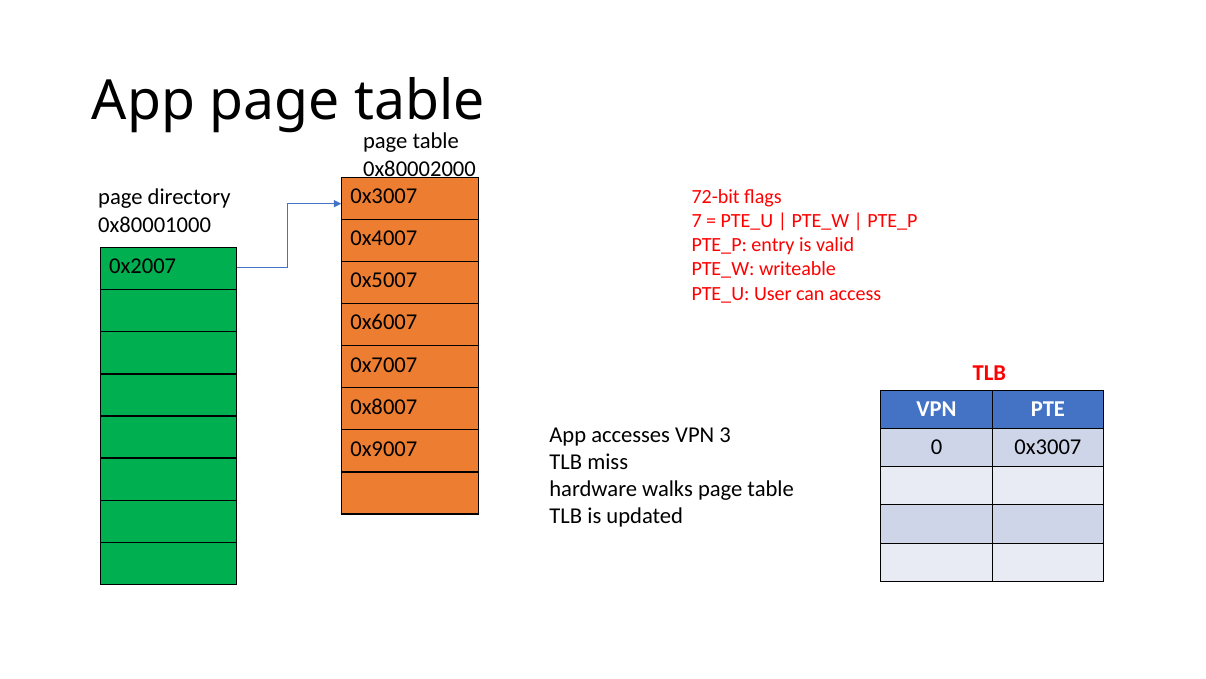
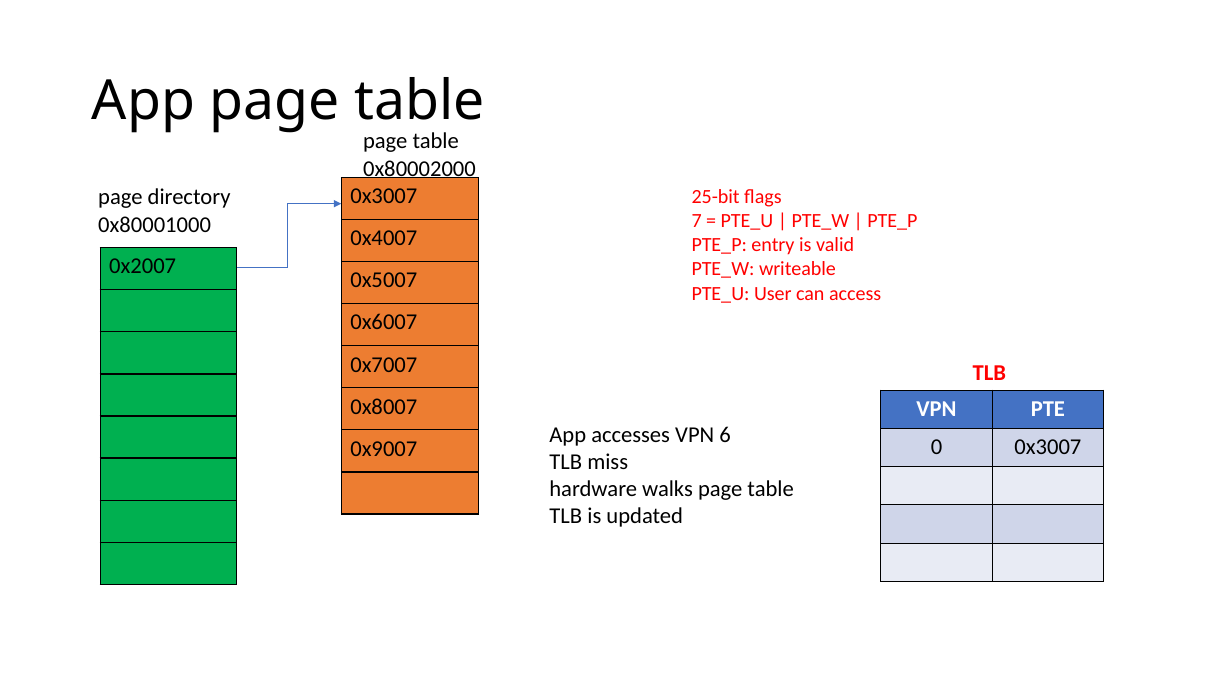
72-bit: 72-bit -> 25-bit
3: 3 -> 6
